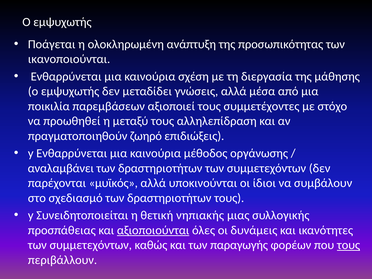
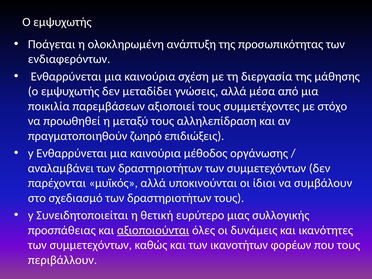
ικανοποιούνται: ικανοποιούνται -> ενδιαφερόντων
νηπιακής: νηπιακής -> ευρύτερο
παραγωγής: παραγωγής -> ικανοτήτων
τους at (349, 245) underline: present -> none
